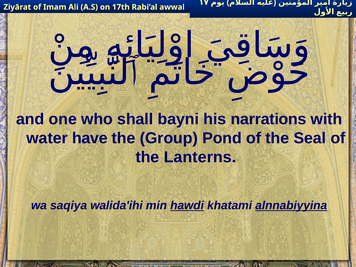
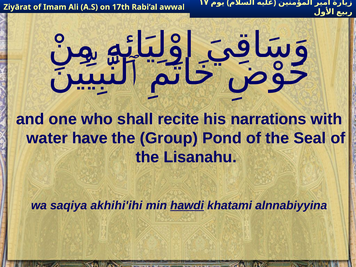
bayni: bayni -> recite
Lanterns: Lanterns -> Lisanahu
walida'ihi: walida'ihi -> akhihi'ihi
alnnabiyyina underline: present -> none
